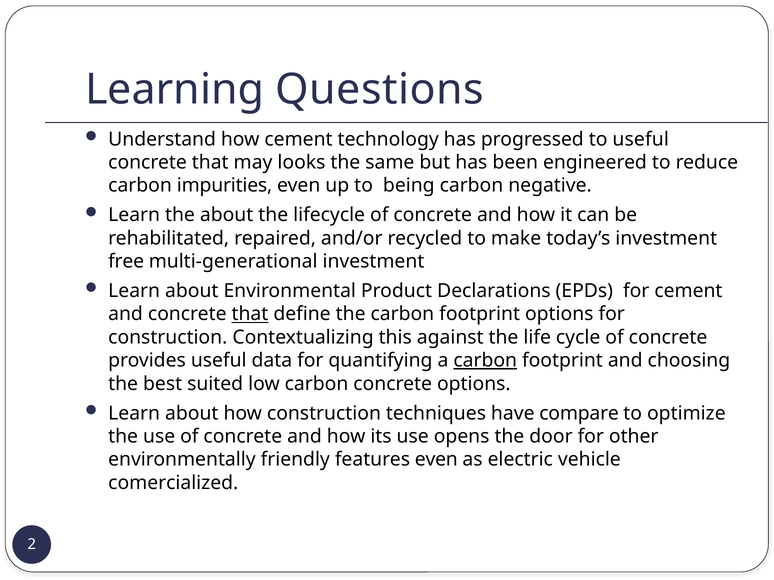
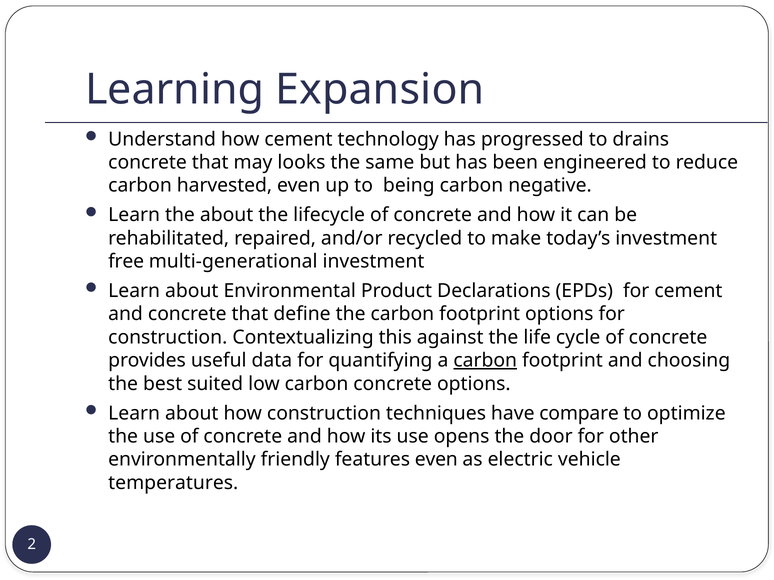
Questions: Questions -> Expansion
to useful: useful -> drains
impurities: impurities -> harvested
that at (250, 314) underline: present -> none
comercialized: comercialized -> temperatures
